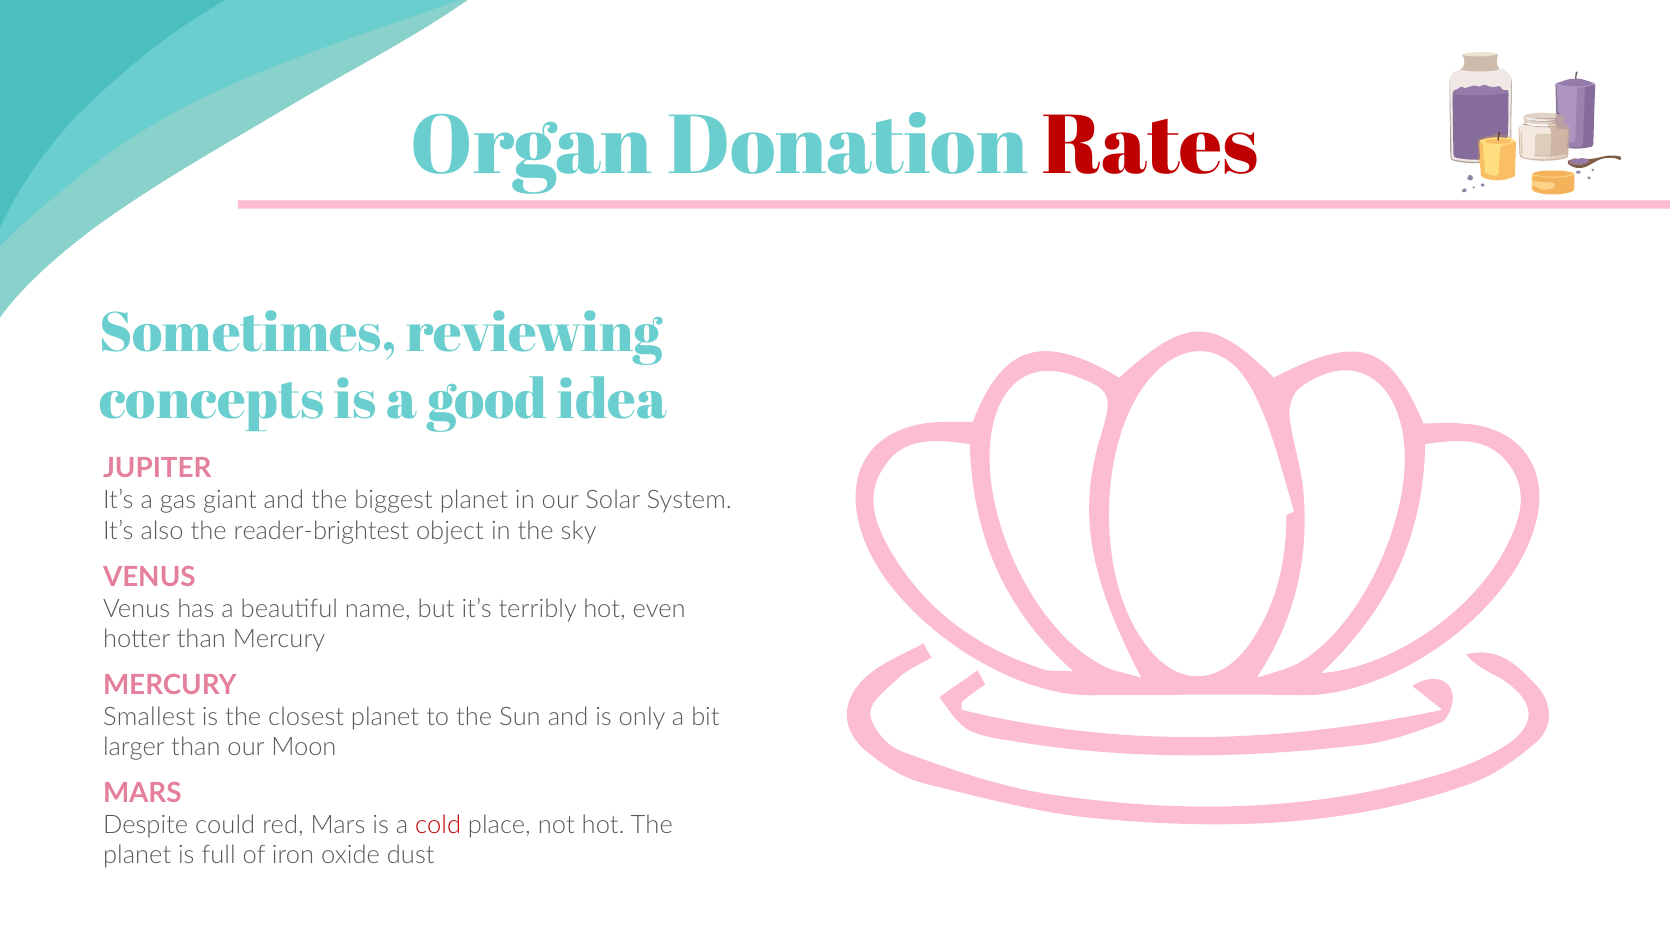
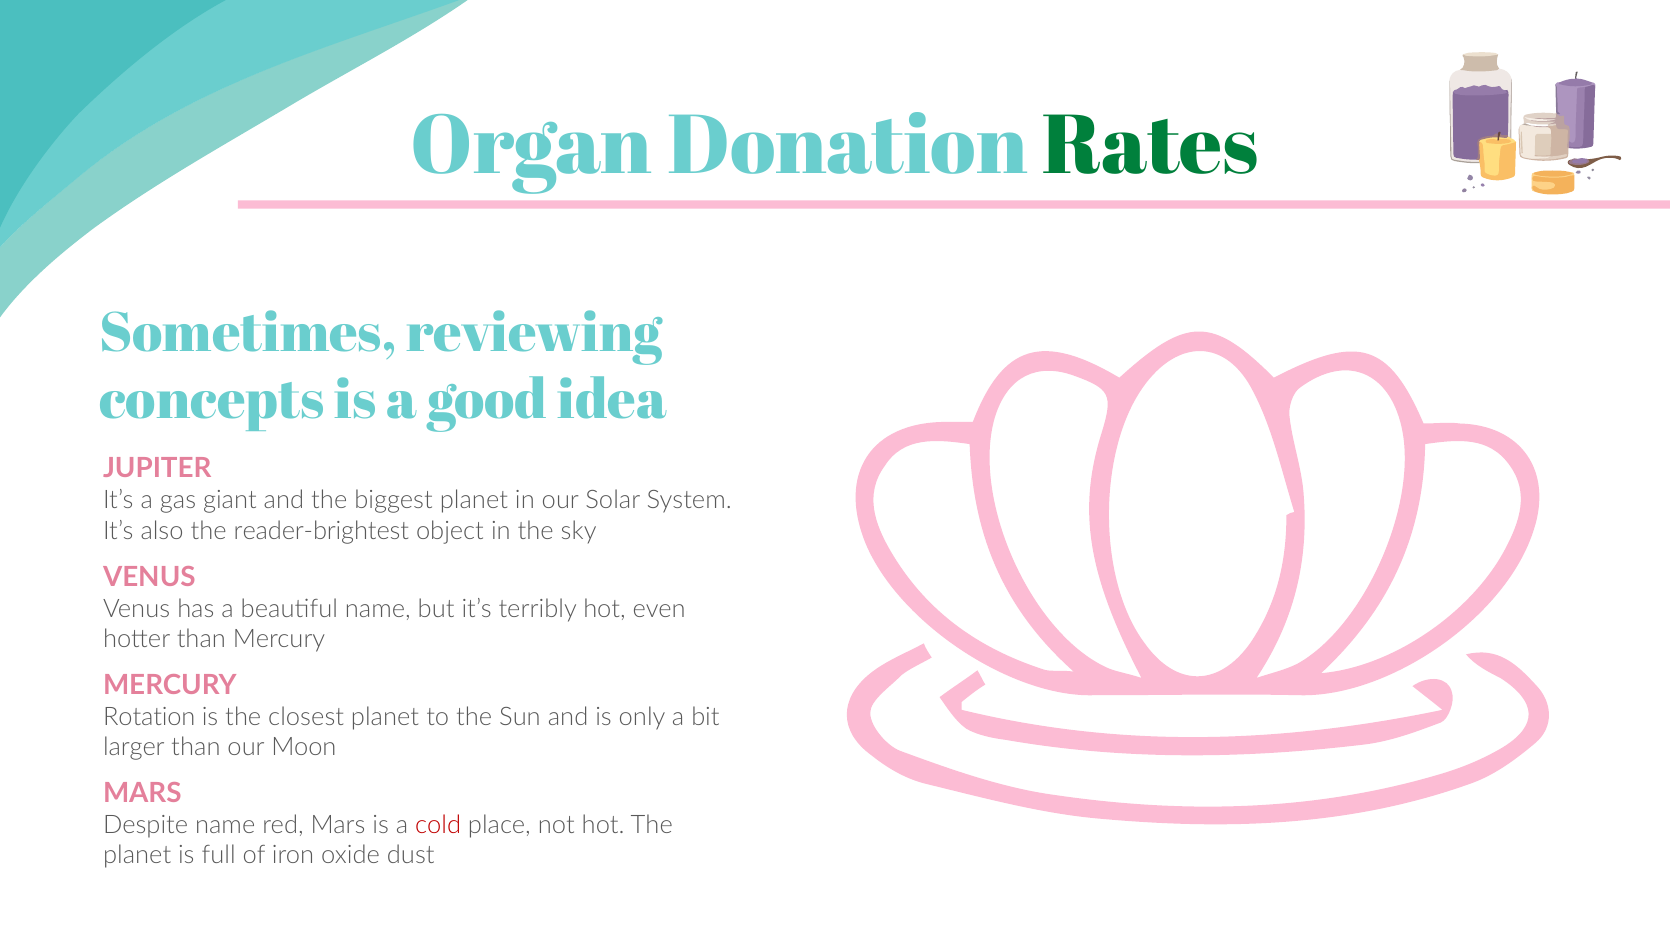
Rates colour: red -> green
Smallest: Smallest -> Rotation
Despite could: could -> name
